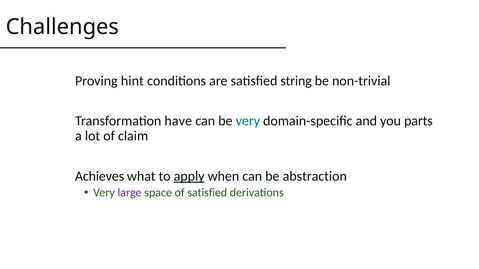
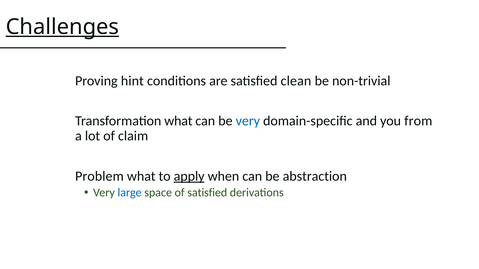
Challenges underline: none -> present
string: string -> clean
Transformation have: have -> what
parts: parts -> from
Achieves: Achieves -> Problem
large colour: purple -> blue
